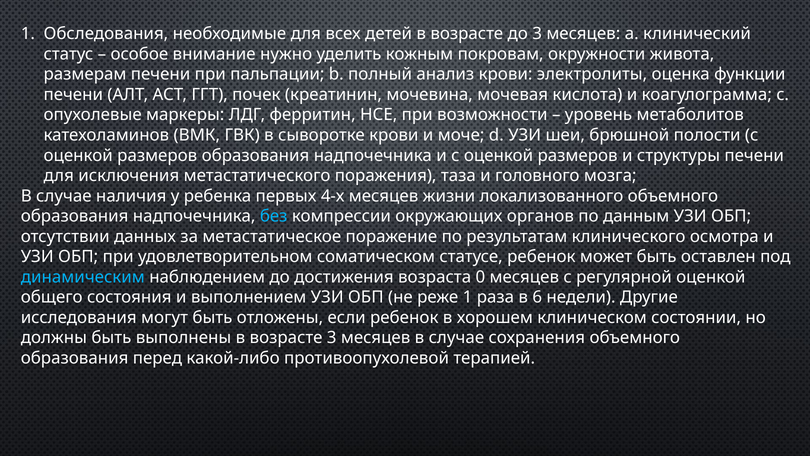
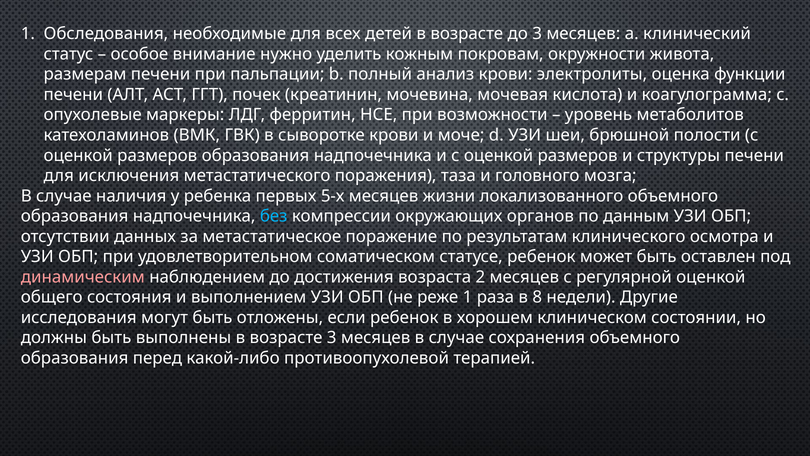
4-х: 4-х -> 5-х
динамическим colour: light blue -> pink
0: 0 -> 2
6: 6 -> 8
